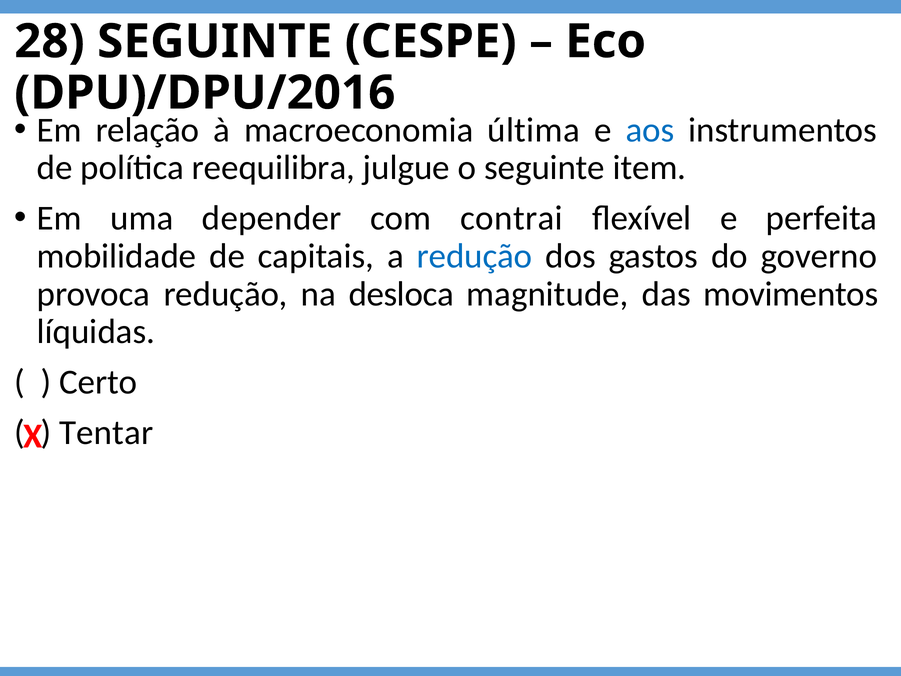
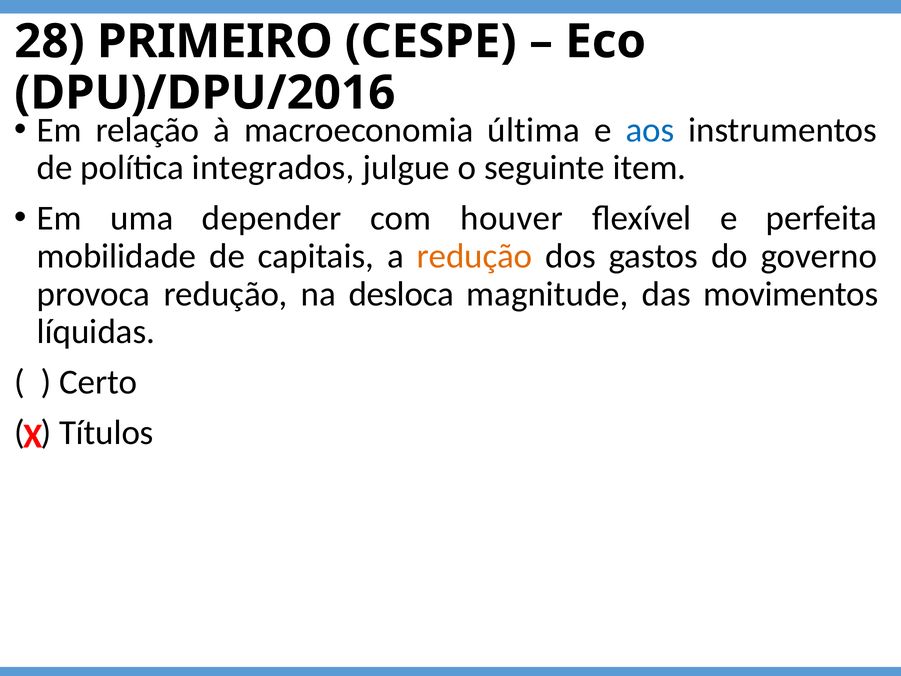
28 SEGUINTE: SEGUINTE -> PRIMEIRO
reequilibra: reequilibra -> integrados
contrai: contrai -> houver
redução at (475, 256) colour: blue -> orange
Tentar: Tentar -> Títulos
